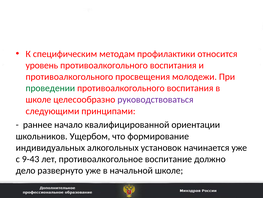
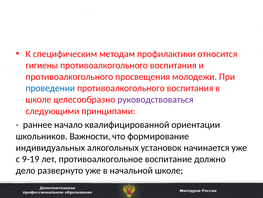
уровень: уровень -> гигиены
проведении colour: green -> blue
Ущербом: Ущербом -> Важности
9-43: 9-43 -> 9-19
